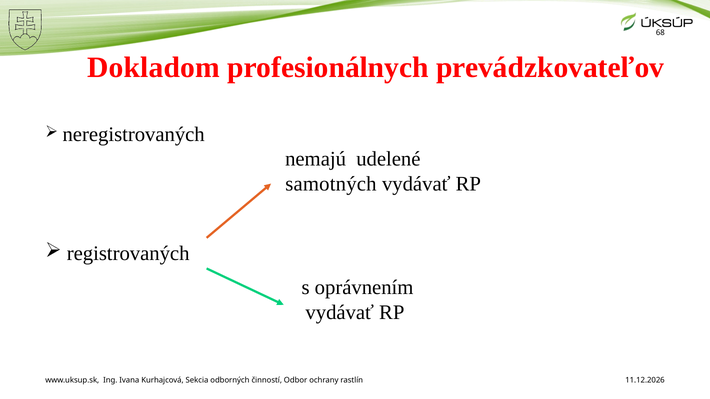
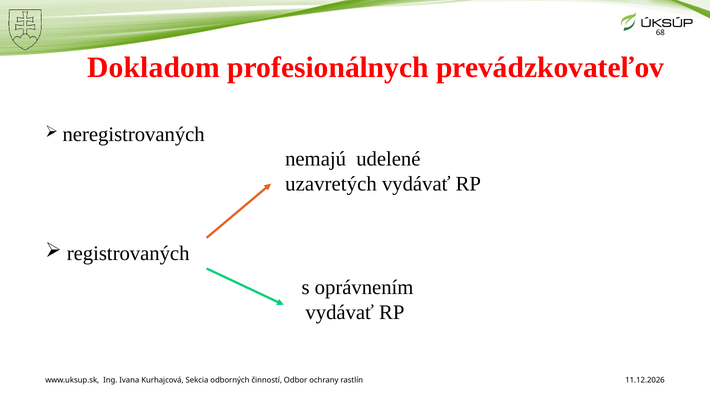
samotných: samotných -> uzavretých
